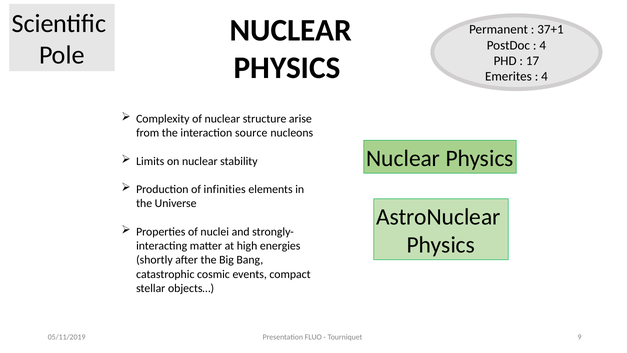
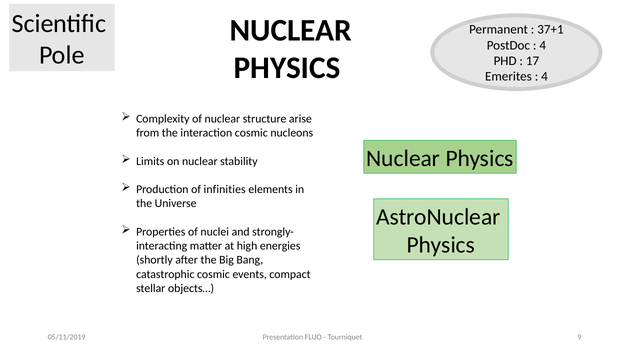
interaction source: source -> cosmic
